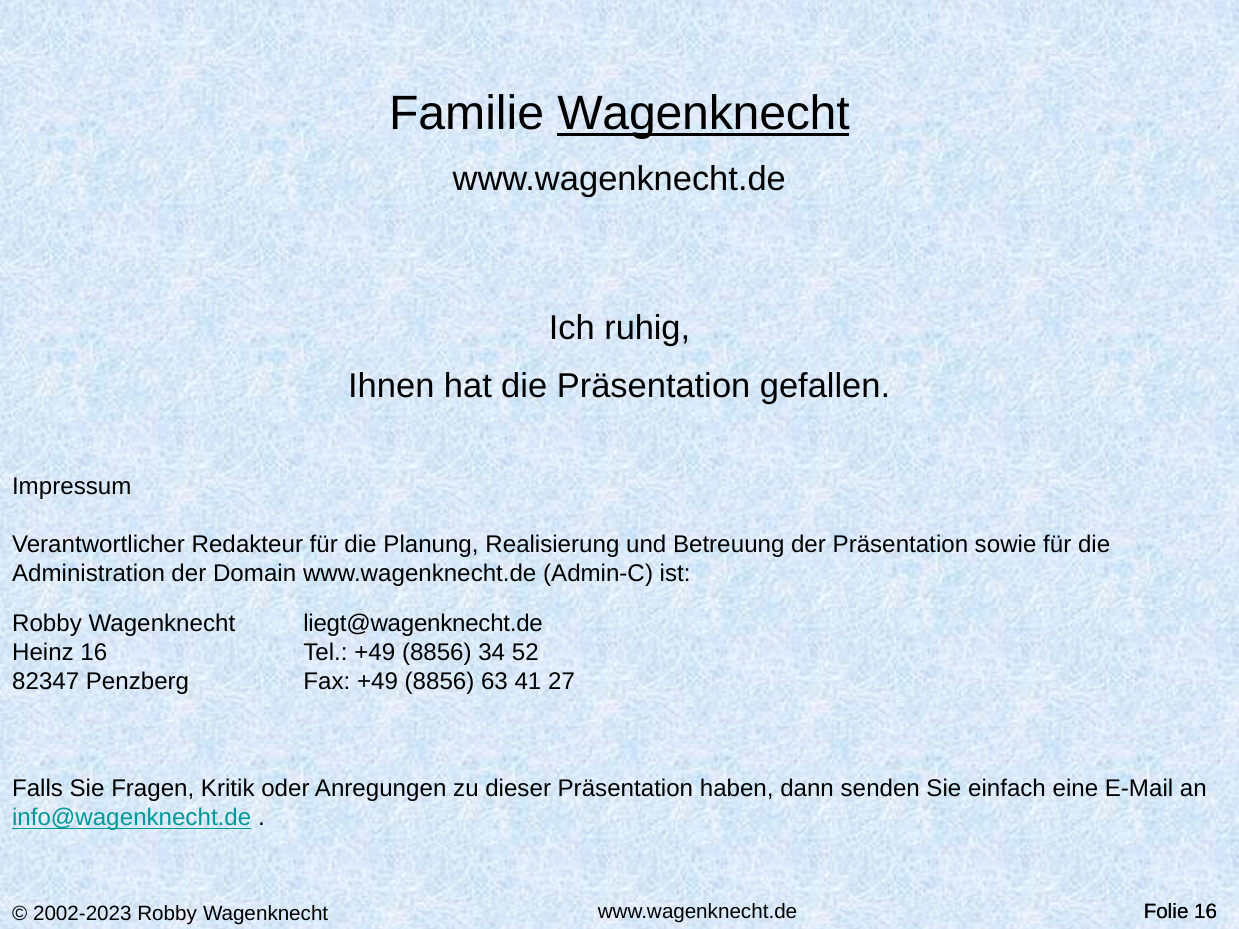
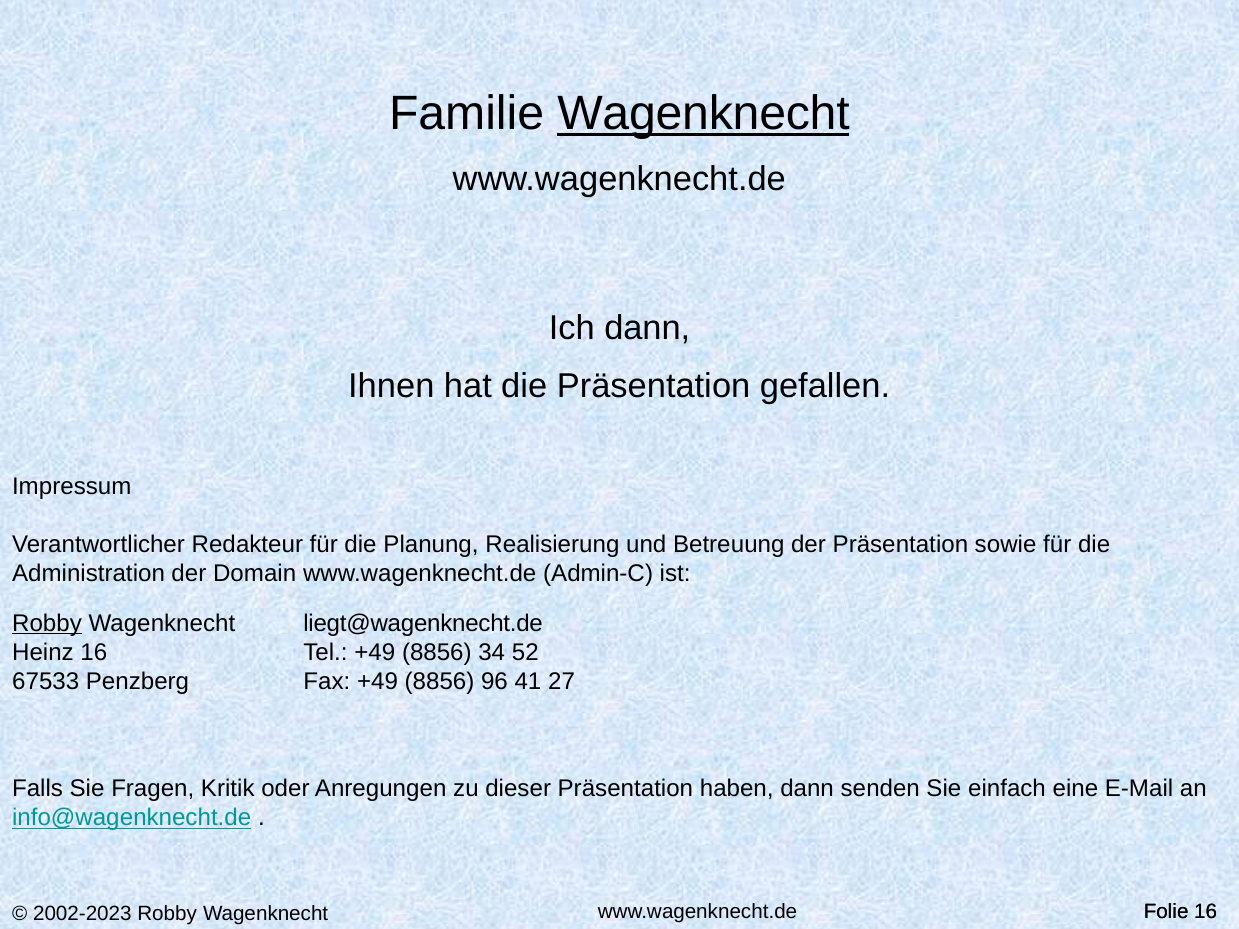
Ich ruhig: ruhig -> dann
Robby at (47, 623) underline: none -> present
82347: 82347 -> 67533
63: 63 -> 96
